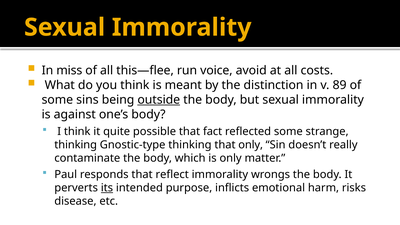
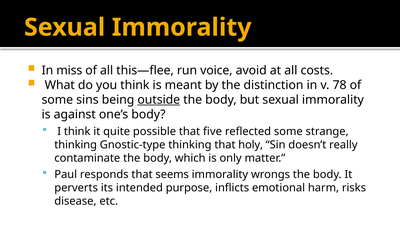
89: 89 -> 78
fact: fact -> five
that only: only -> holy
reflect: reflect -> seems
its underline: present -> none
